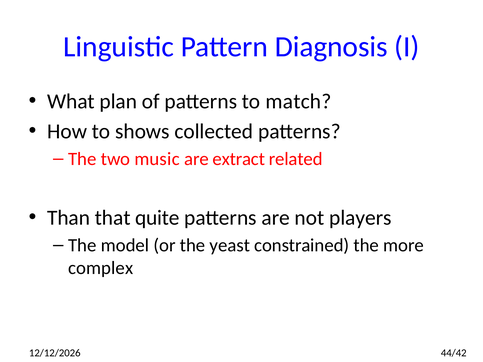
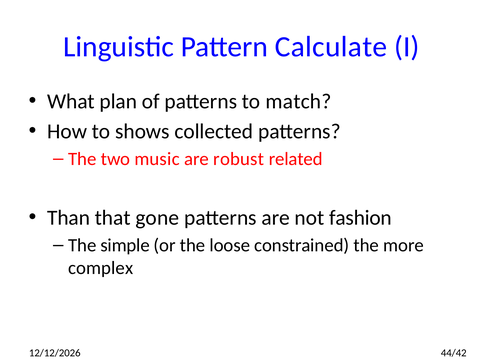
Diagnosis: Diagnosis -> Calculate
extract: extract -> robust
quite: quite -> gone
players: players -> fashion
model: model -> simple
yeast: yeast -> loose
